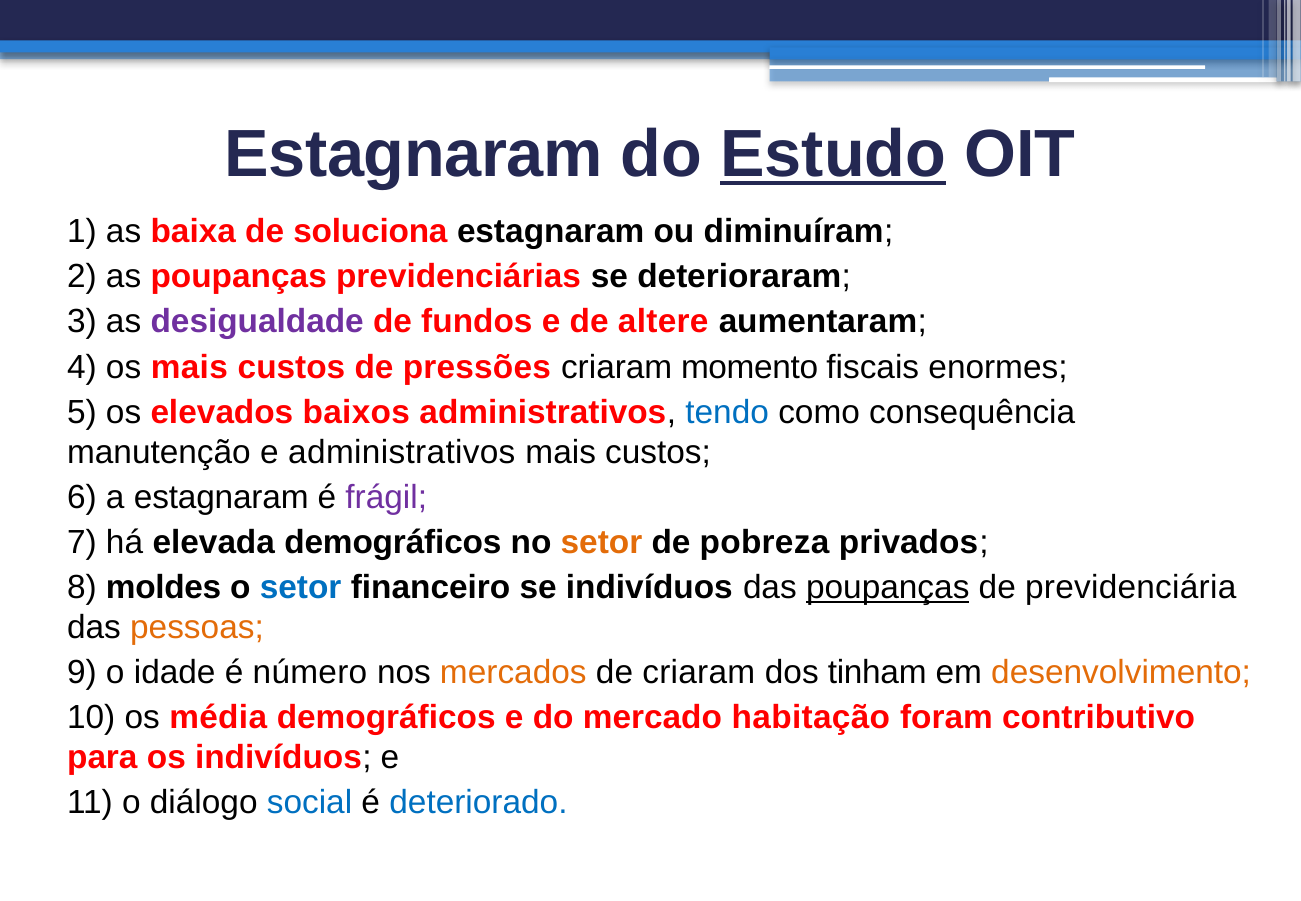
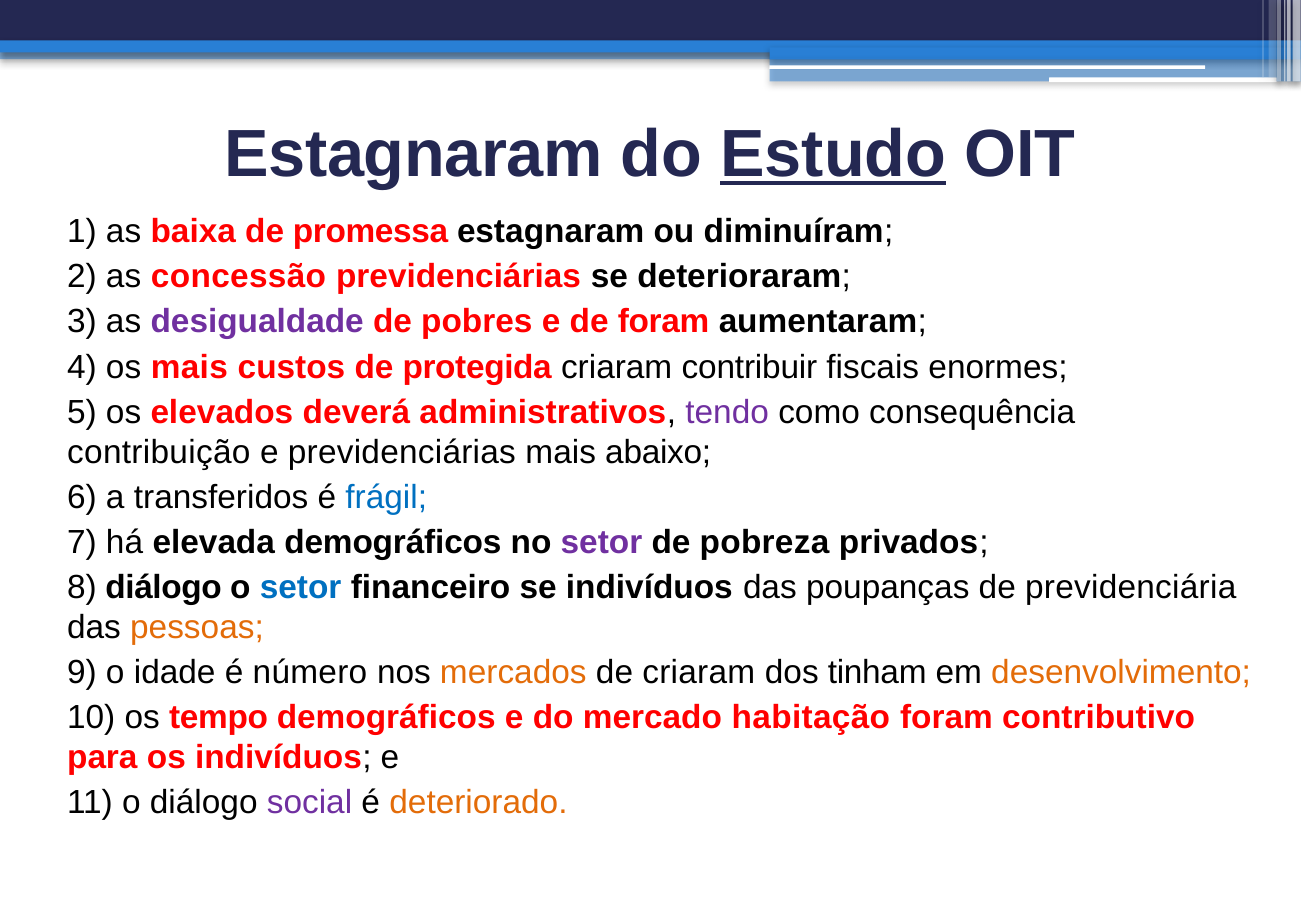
soluciona: soluciona -> promessa
as poupanças: poupanças -> concessão
fundos: fundos -> pobres
de altere: altere -> foram
pressões: pressões -> protegida
momento: momento -> contribuir
baixos: baixos -> deverá
tendo colour: blue -> purple
manutenção: manutenção -> contribuição
e administrativos: administrativos -> previdenciárias
custos at (658, 452): custos -> abaixo
a estagnaram: estagnaram -> transferidos
frágil colour: purple -> blue
setor at (601, 542) colour: orange -> purple
8 moldes: moldes -> diálogo
poupanças at (888, 587) underline: present -> none
média: média -> tempo
social colour: blue -> purple
deteriorado colour: blue -> orange
